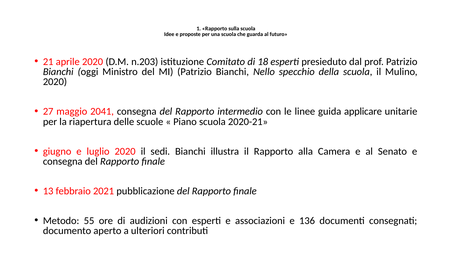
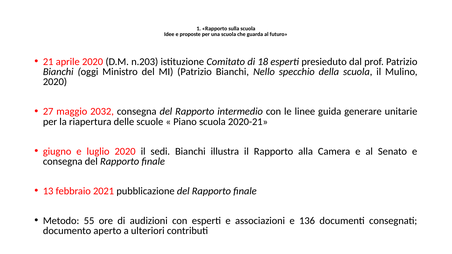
2041: 2041 -> 2032
applicare: applicare -> generare
